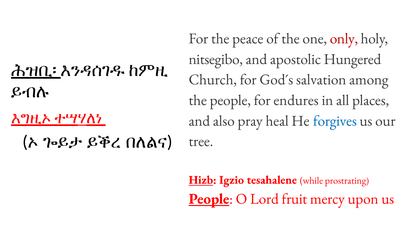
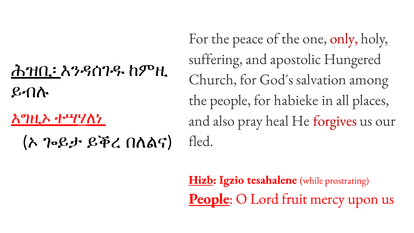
nitsegibo: nitsegibo -> suffering
endures: endures -> habieke
forgives colour: blue -> red
tree: tree -> fled
